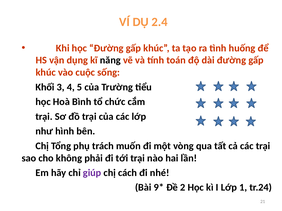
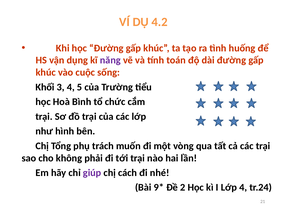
2.4: 2.4 -> 4.2
năng colour: black -> purple
Lớp 1: 1 -> 4
